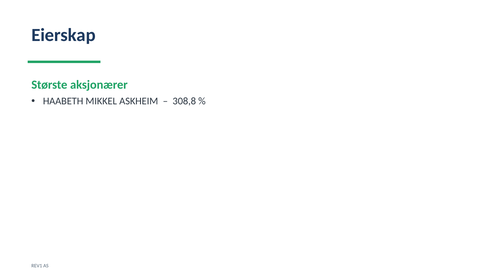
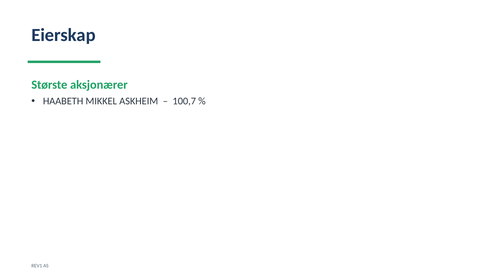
308,8: 308,8 -> 100,7
